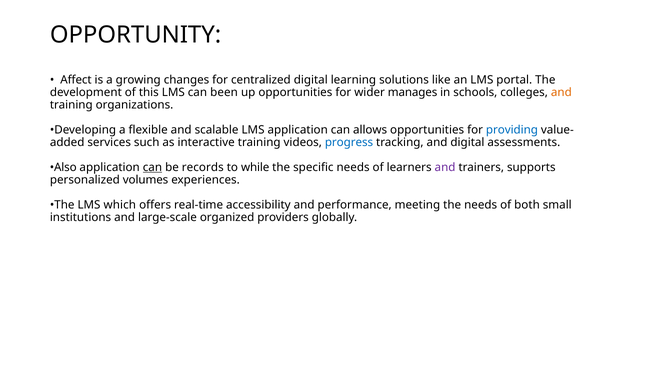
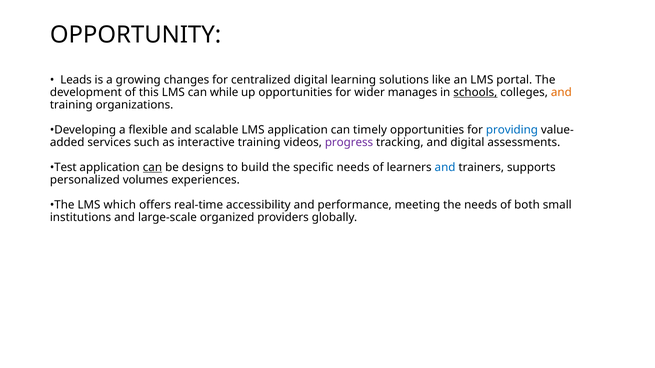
Affect: Affect -> Leads
been: been -> while
schools underline: none -> present
allows: allows -> timely
progress colour: blue -> purple
Also: Also -> Test
records: records -> designs
while: while -> build
and at (445, 168) colour: purple -> blue
